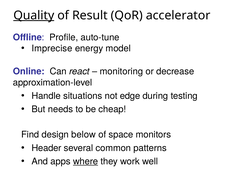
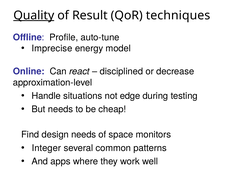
accelerator: accelerator -> techniques
monitoring: monitoring -> disciplined
design below: below -> needs
Header: Header -> Integer
where underline: present -> none
